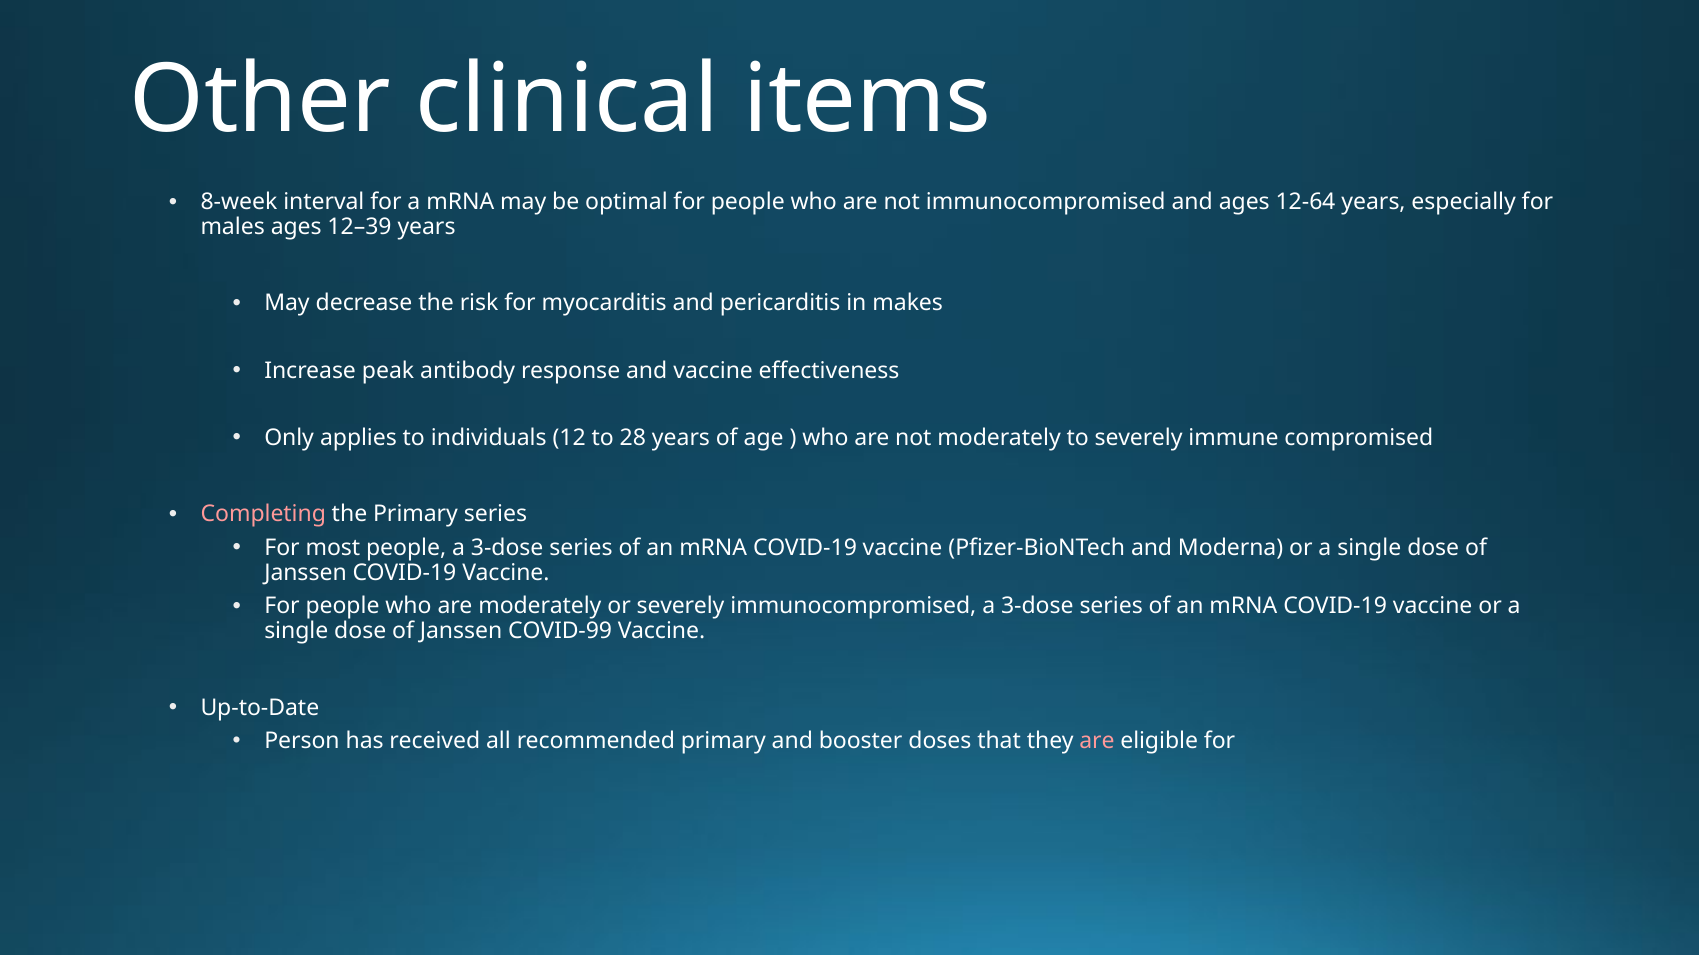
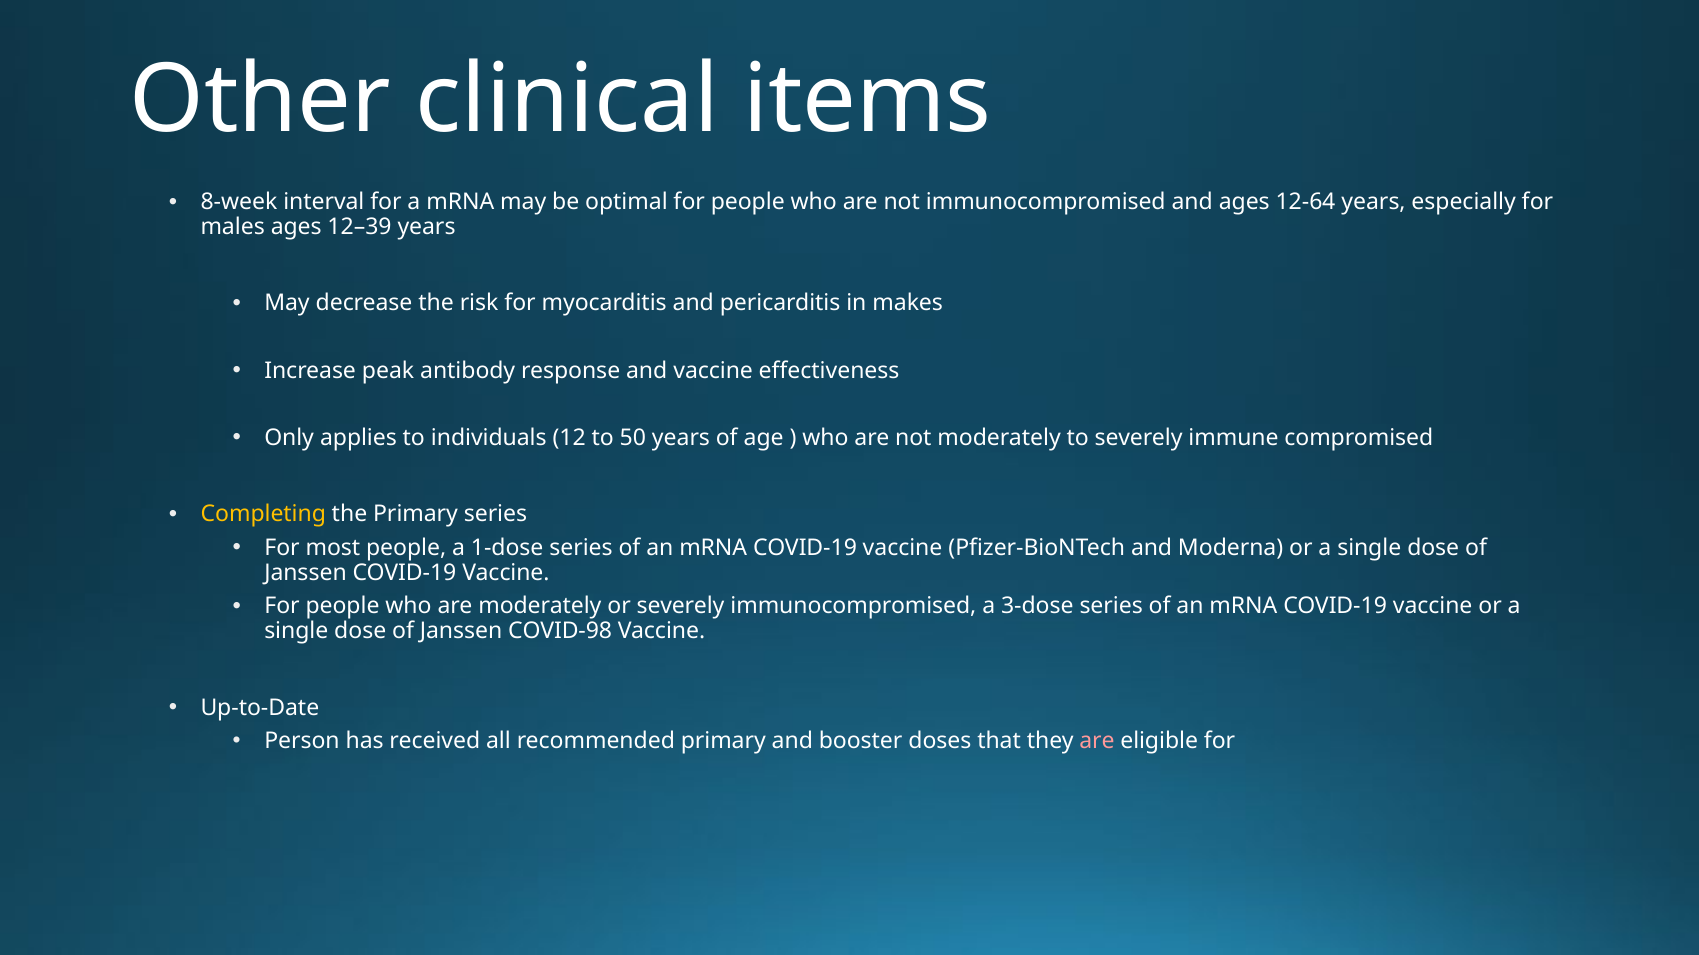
28: 28 -> 50
Completing colour: pink -> yellow
people a 3-dose: 3-dose -> 1-dose
COVID-99: COVID-99 -> COVID-98
